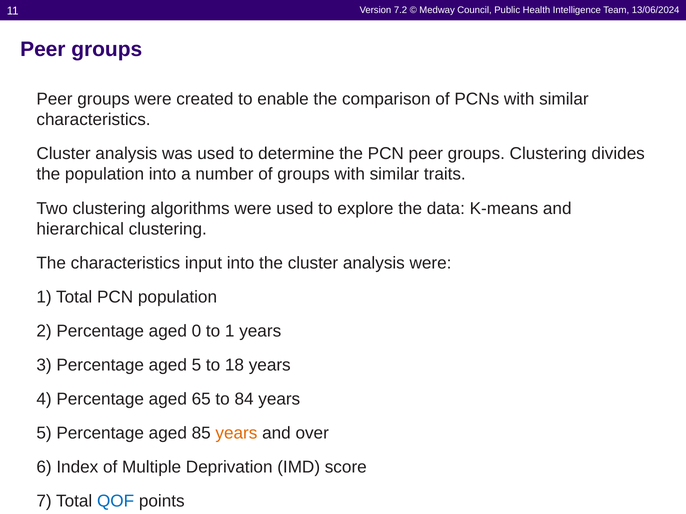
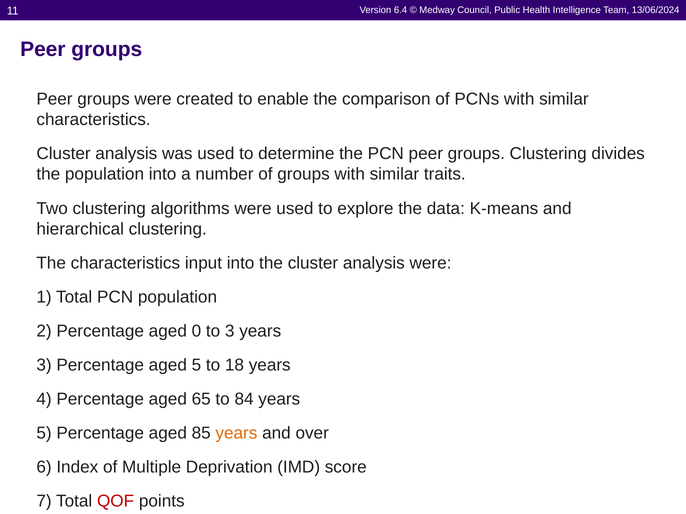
7.2: 7.2 -> 6.4
to 1: 1 -> 3
QOF colour: blue -> red
